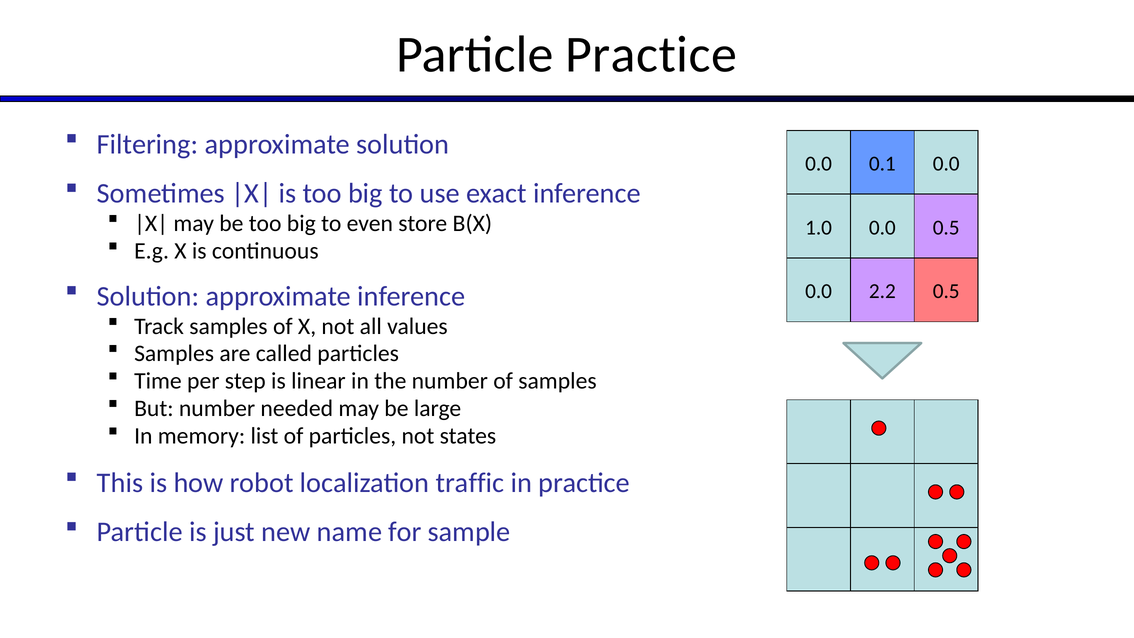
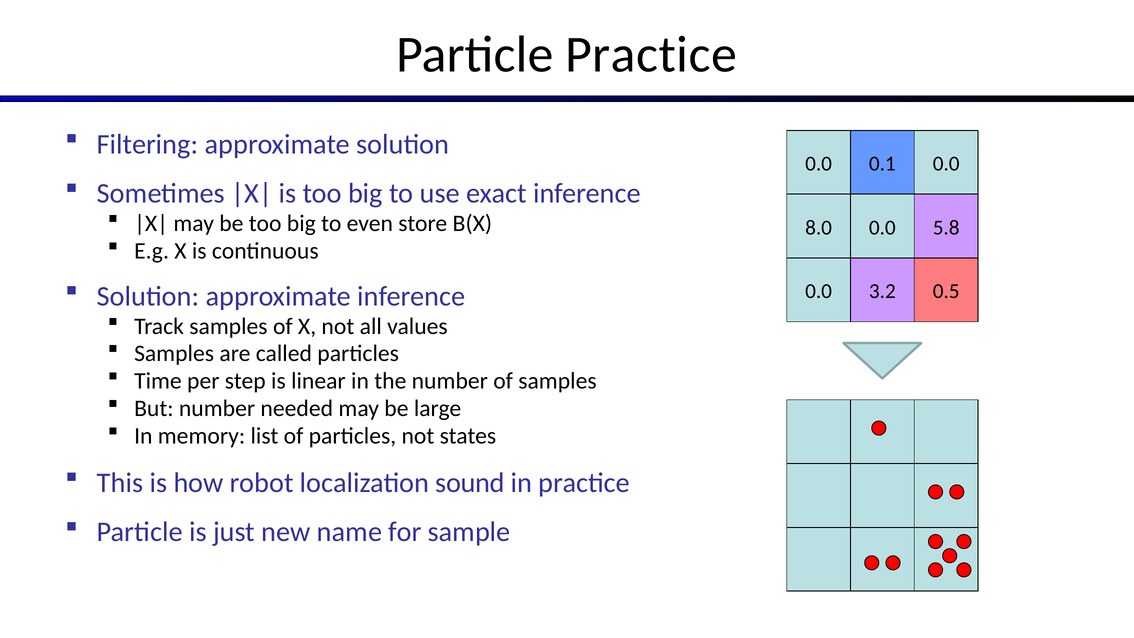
1.0: 1.0 -> 8.0
0.5 at (946, 228): 0.5 -> 5.8
2.2: 2.2 -> 3.2
traffic: traffic -> sound
